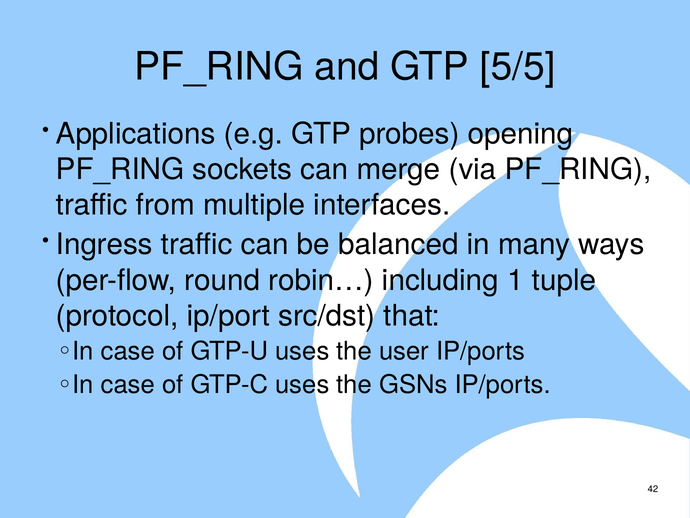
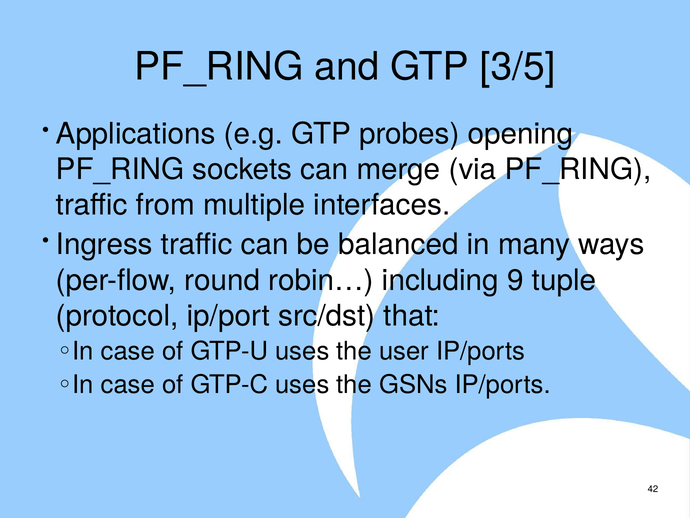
5/5: 5/5 -> 3/5
1: 1 -> 9
